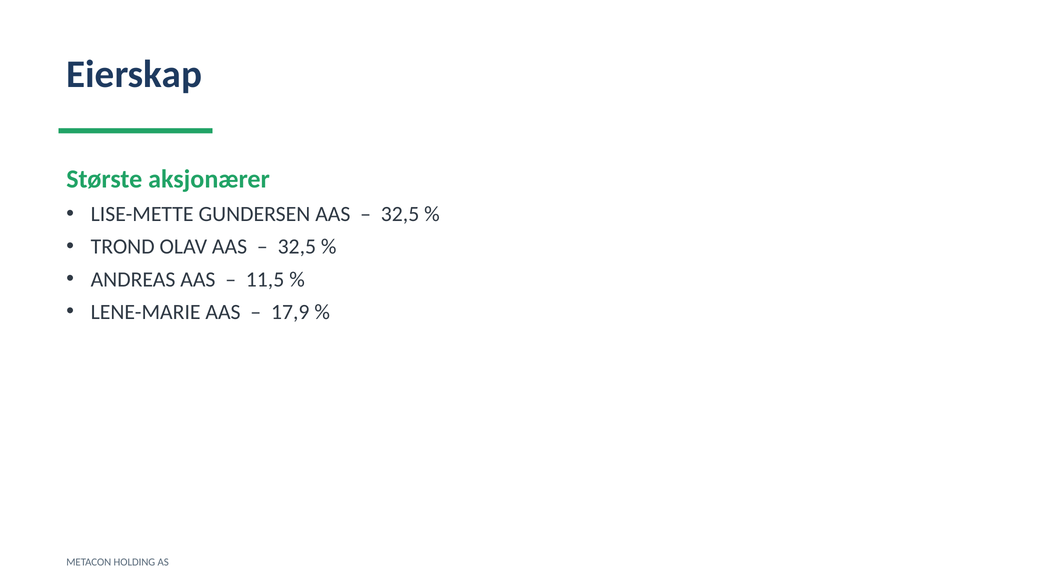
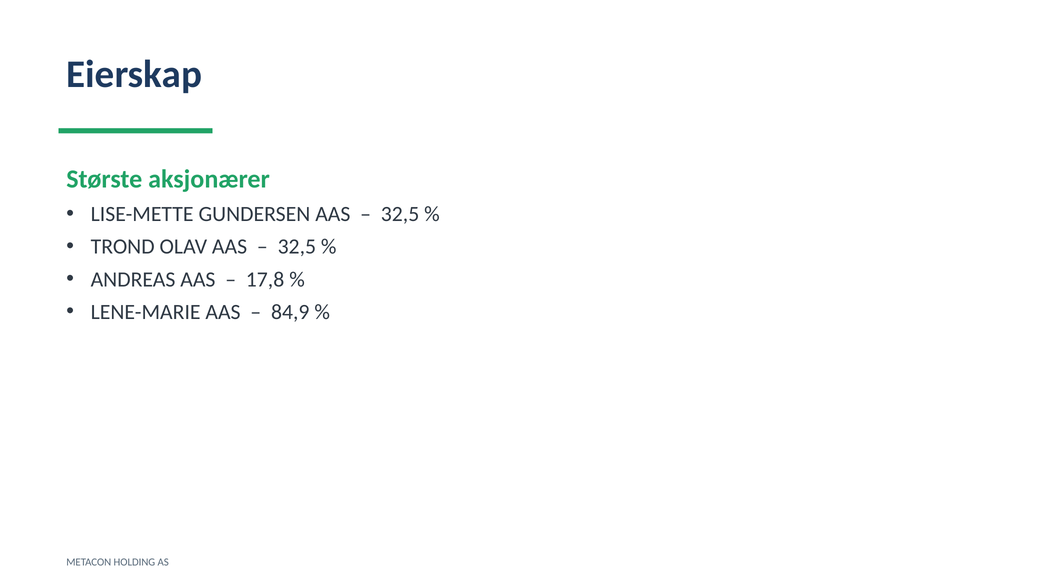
11,5: 11,5 -> 17,8
17,9: 17,9 -> 84,9
